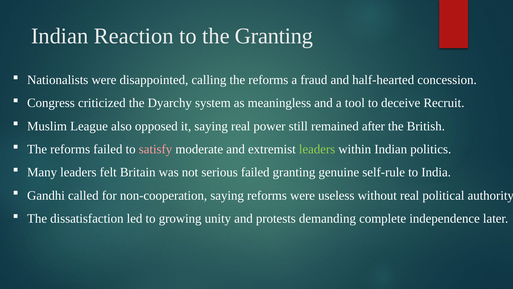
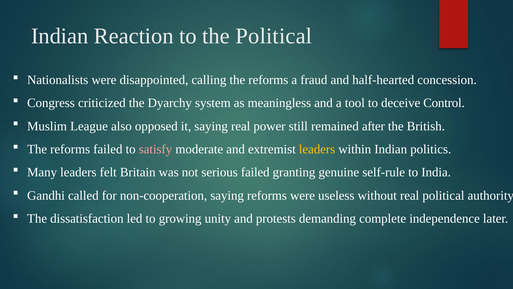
the Granting: Granting -> Political
Recruit: Recruit -> Control
leaders at (317, 149) colour: light green -> yellow
